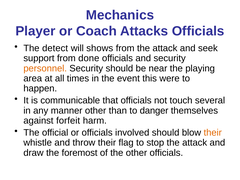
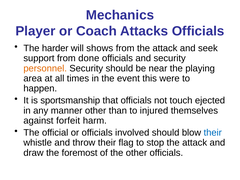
detect: detect -> harder
communicable: communicable -> sportsmanship
several: several -> ejected
danger: danger -> injured
their at (213, 133) colour: orange -> blue
